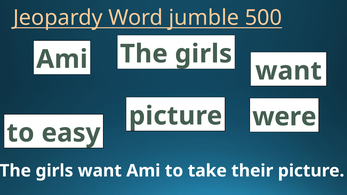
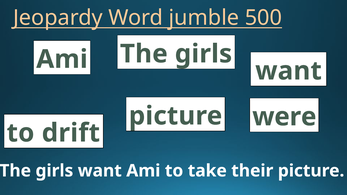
easy: easy -> drift
